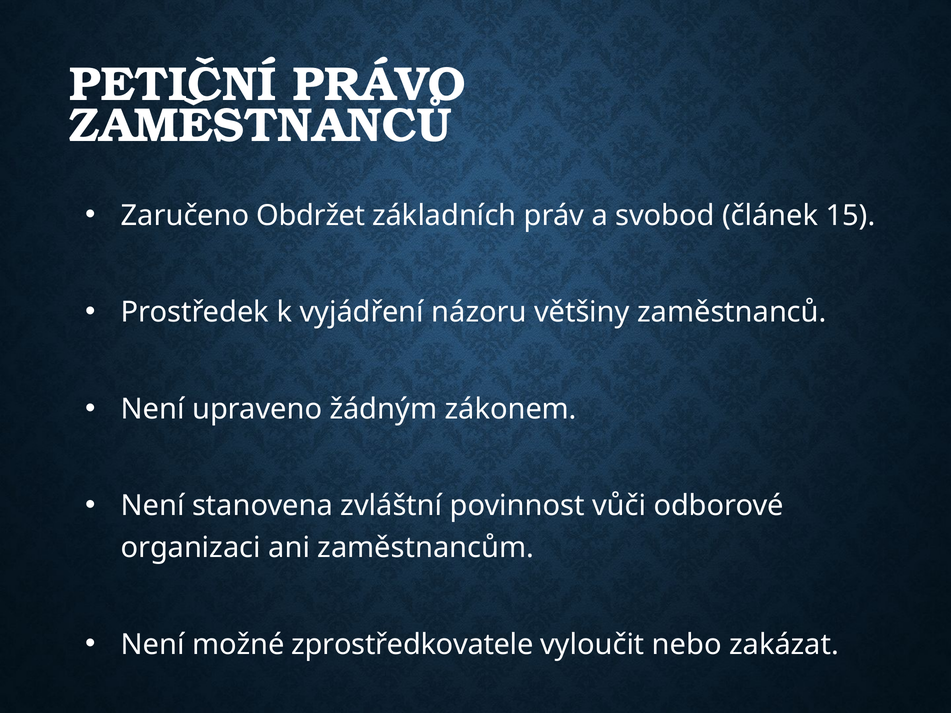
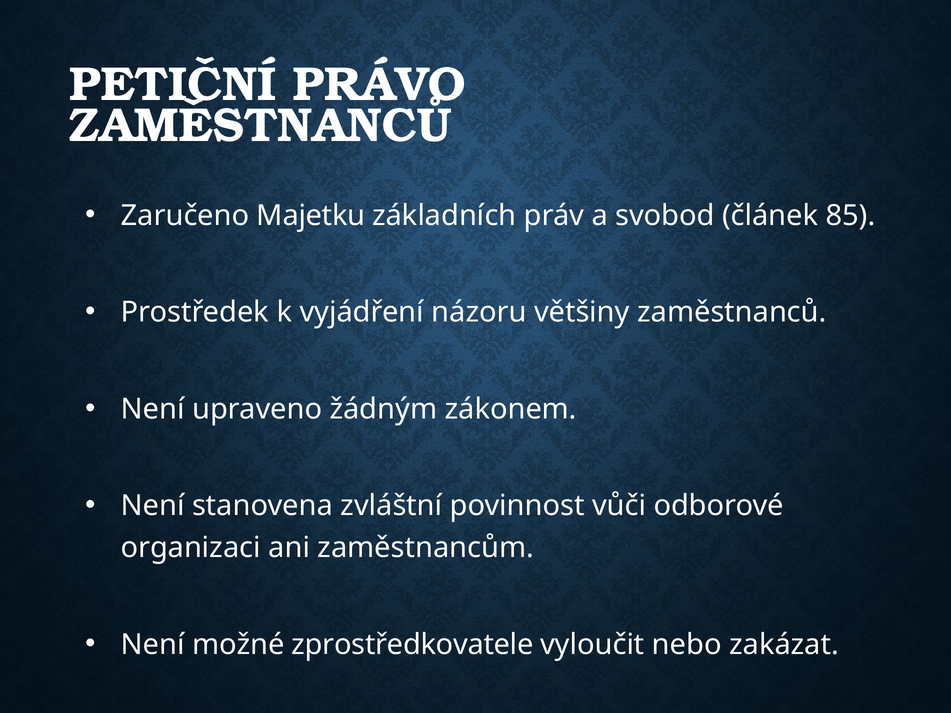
Obdržet: Obdržet -> Majetku
15: 15 -> 85
